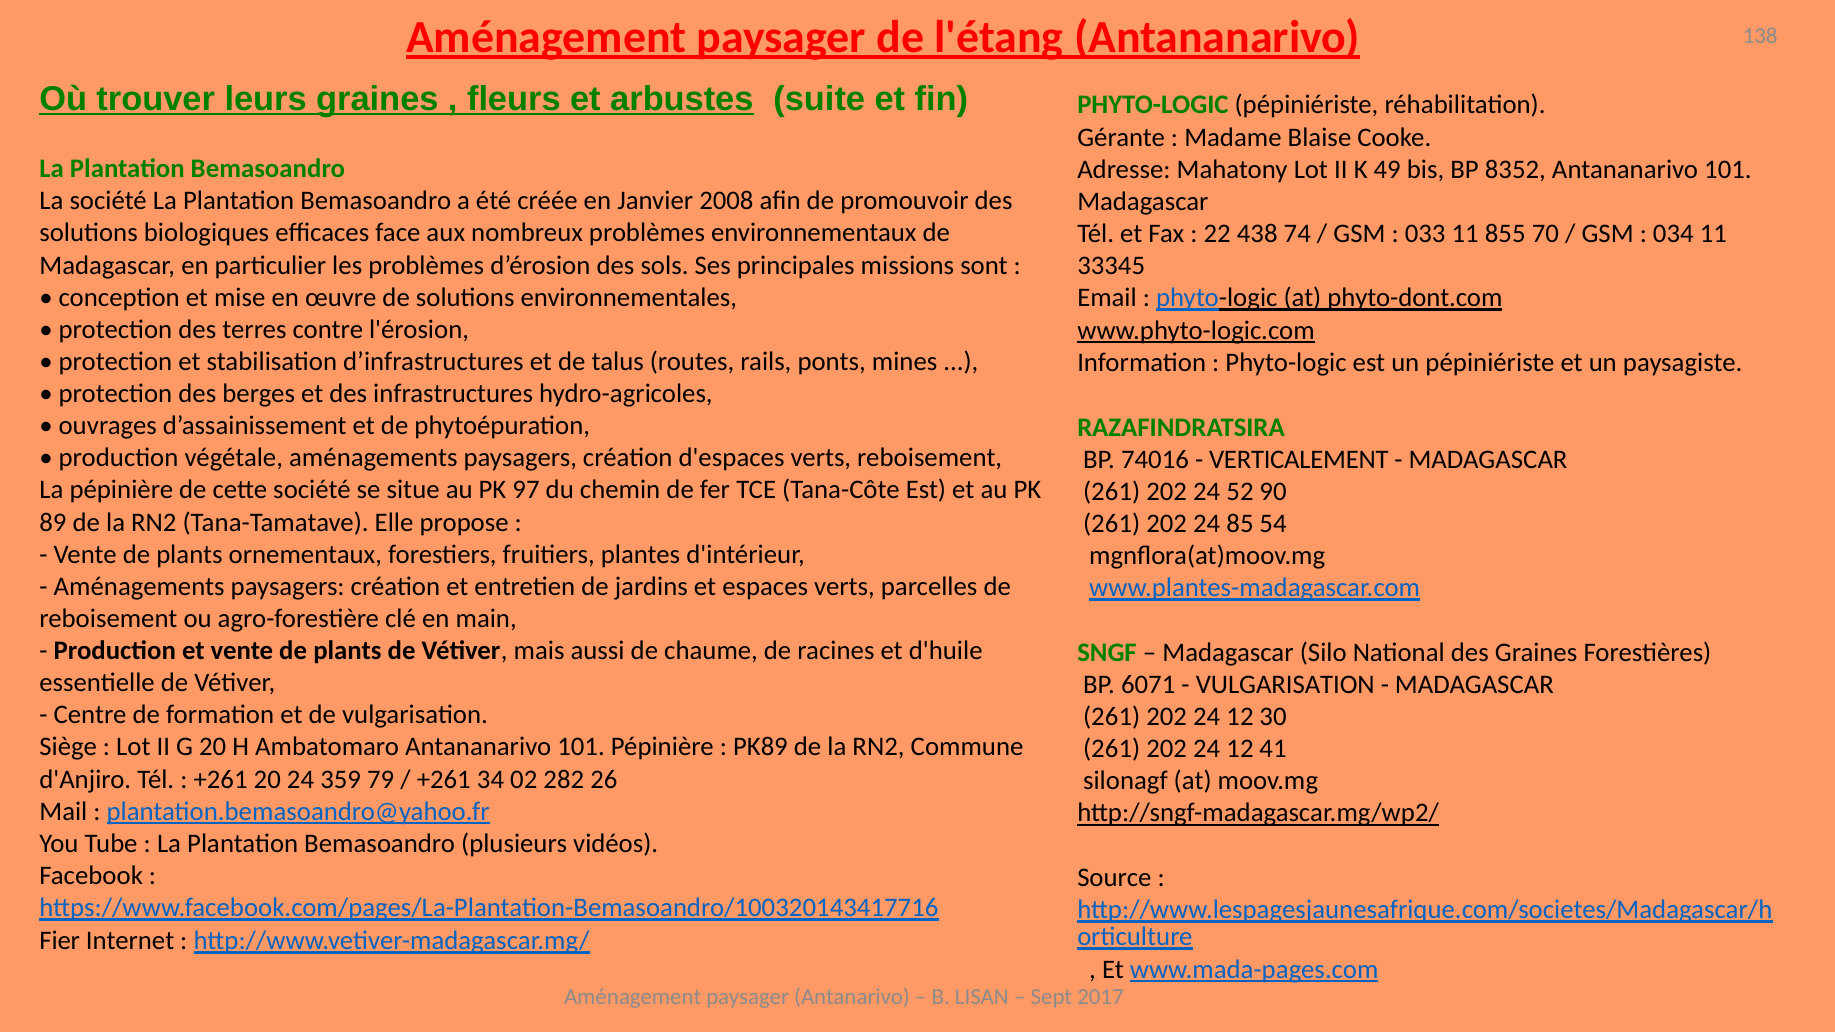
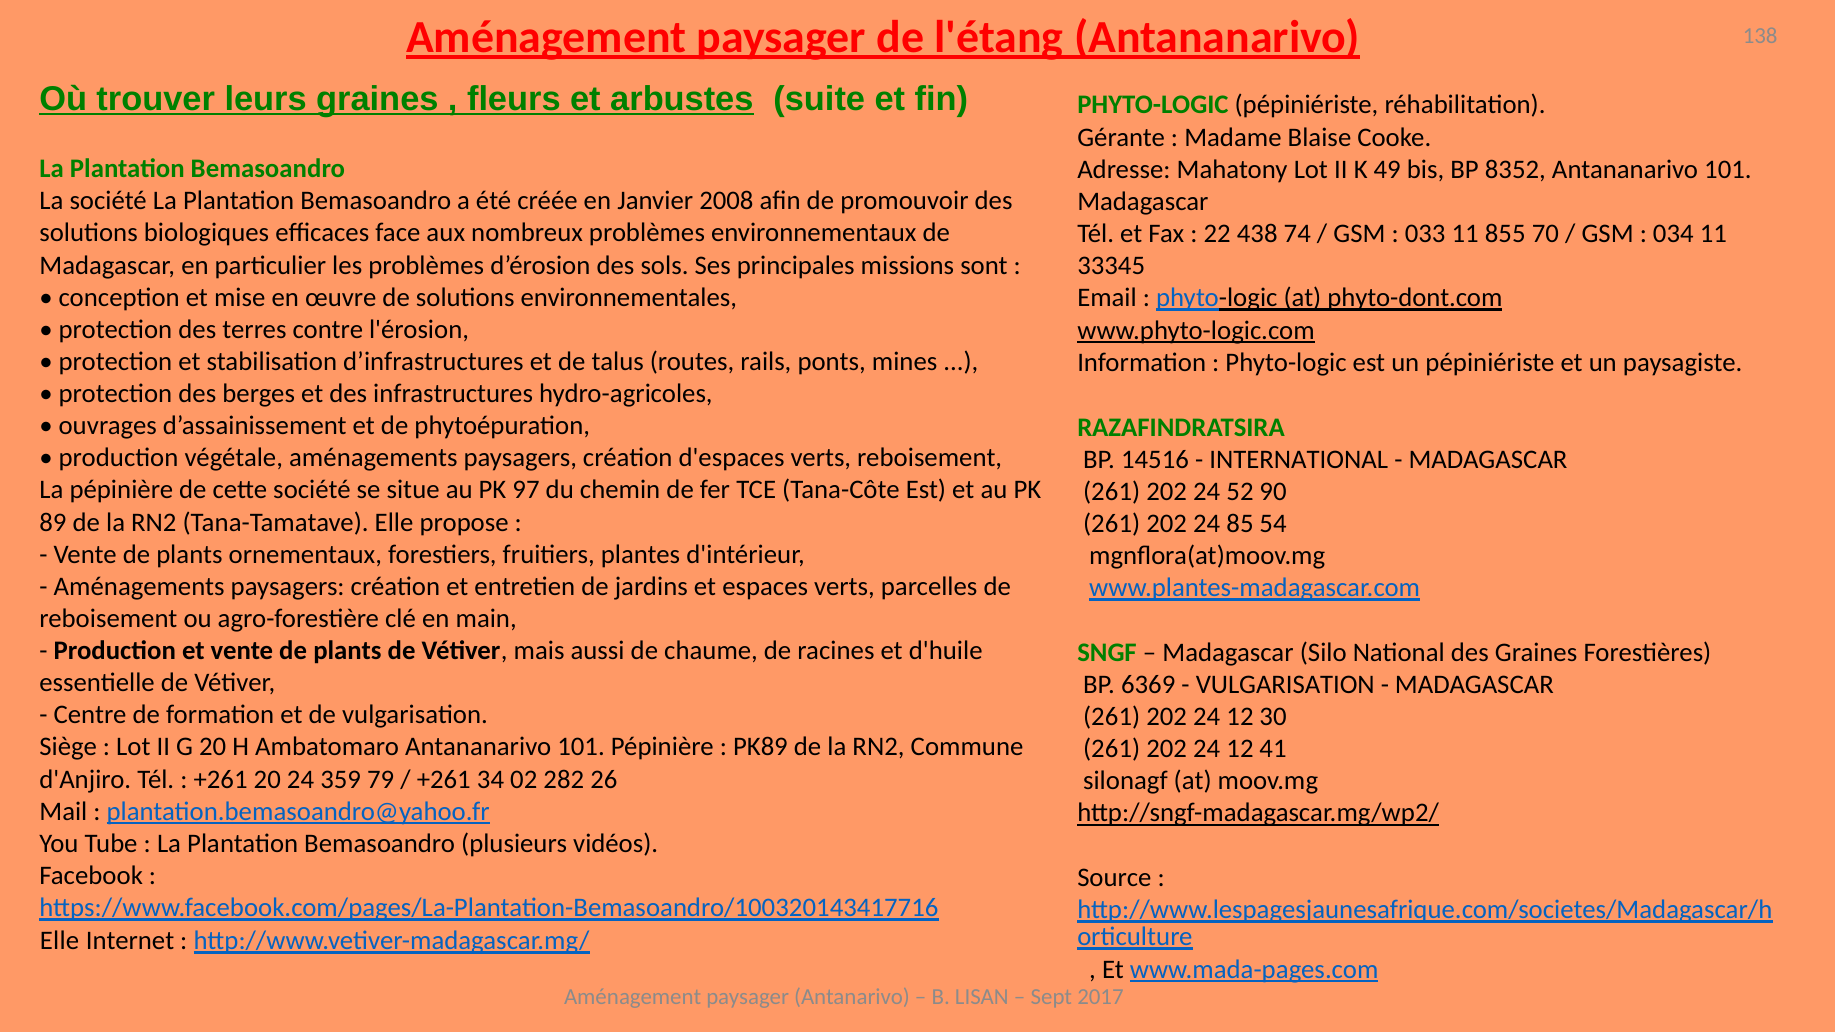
74016: 74016 -> 14516
VERTICALEMENT: VERTICALEMENT -> INTERNATIONAL
6071: 6071 -> 6369
Fier at (60, 941): Fier -> Elle
